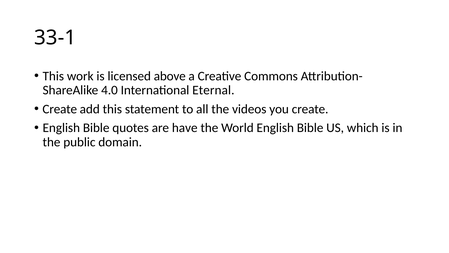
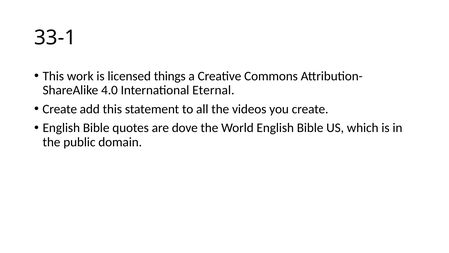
above: above -> things
have: have -> dove
